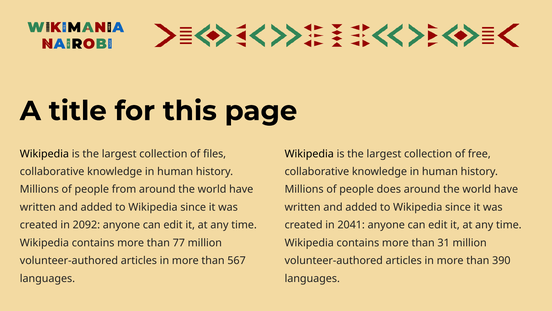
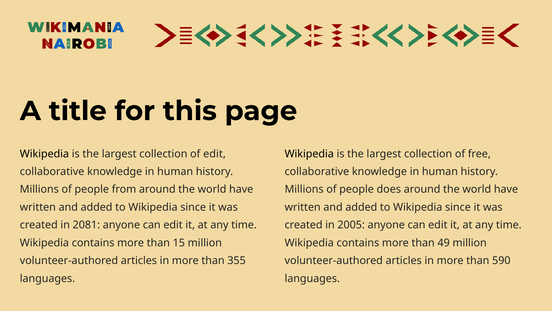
of files: files -> edit
2092: 2092 -> 2081
2041: 2041 -> 2005
77: 77 -> 15
31: 31 -> 49
567: 567 -> 355
390: 390 -> 590
